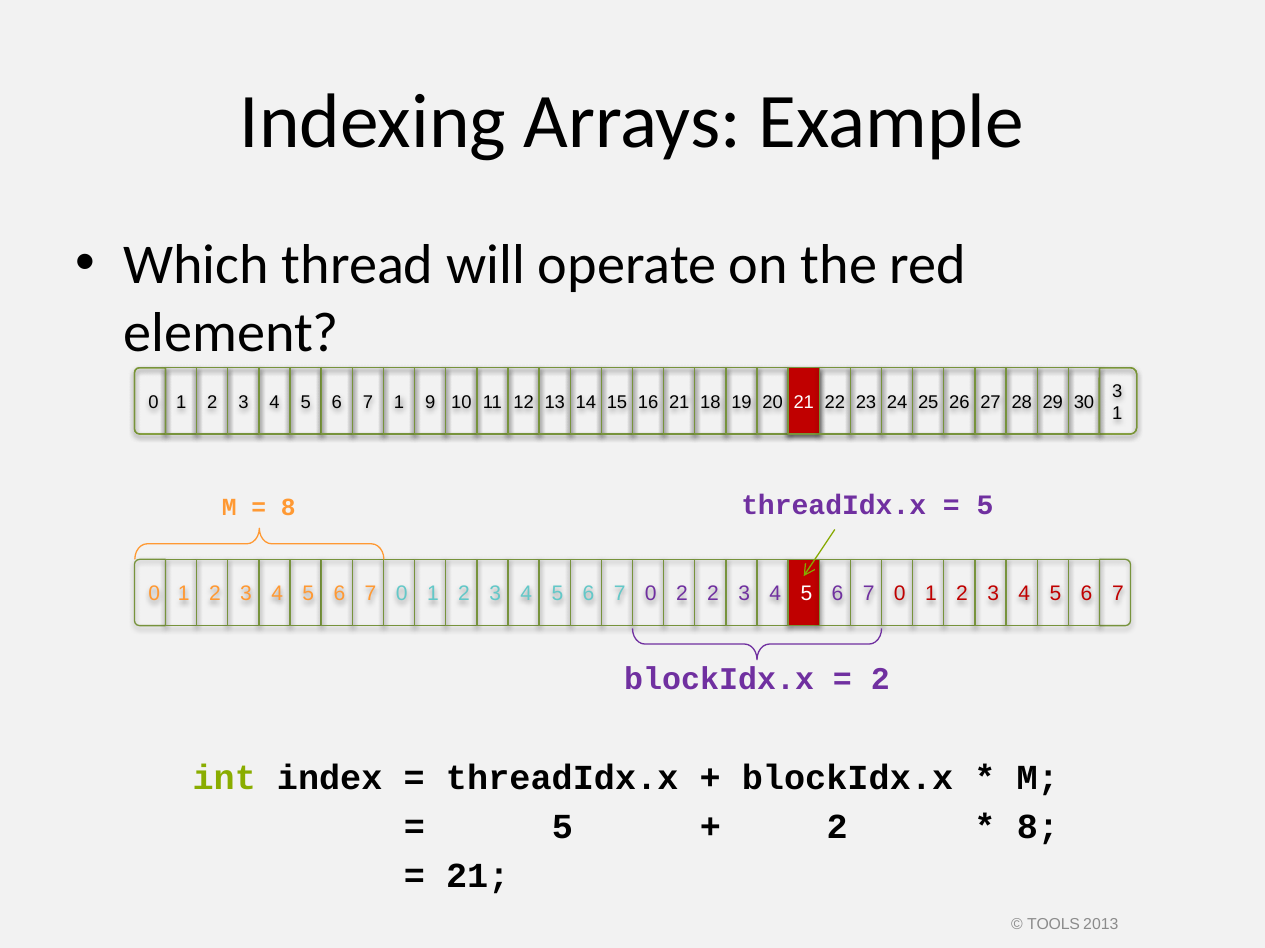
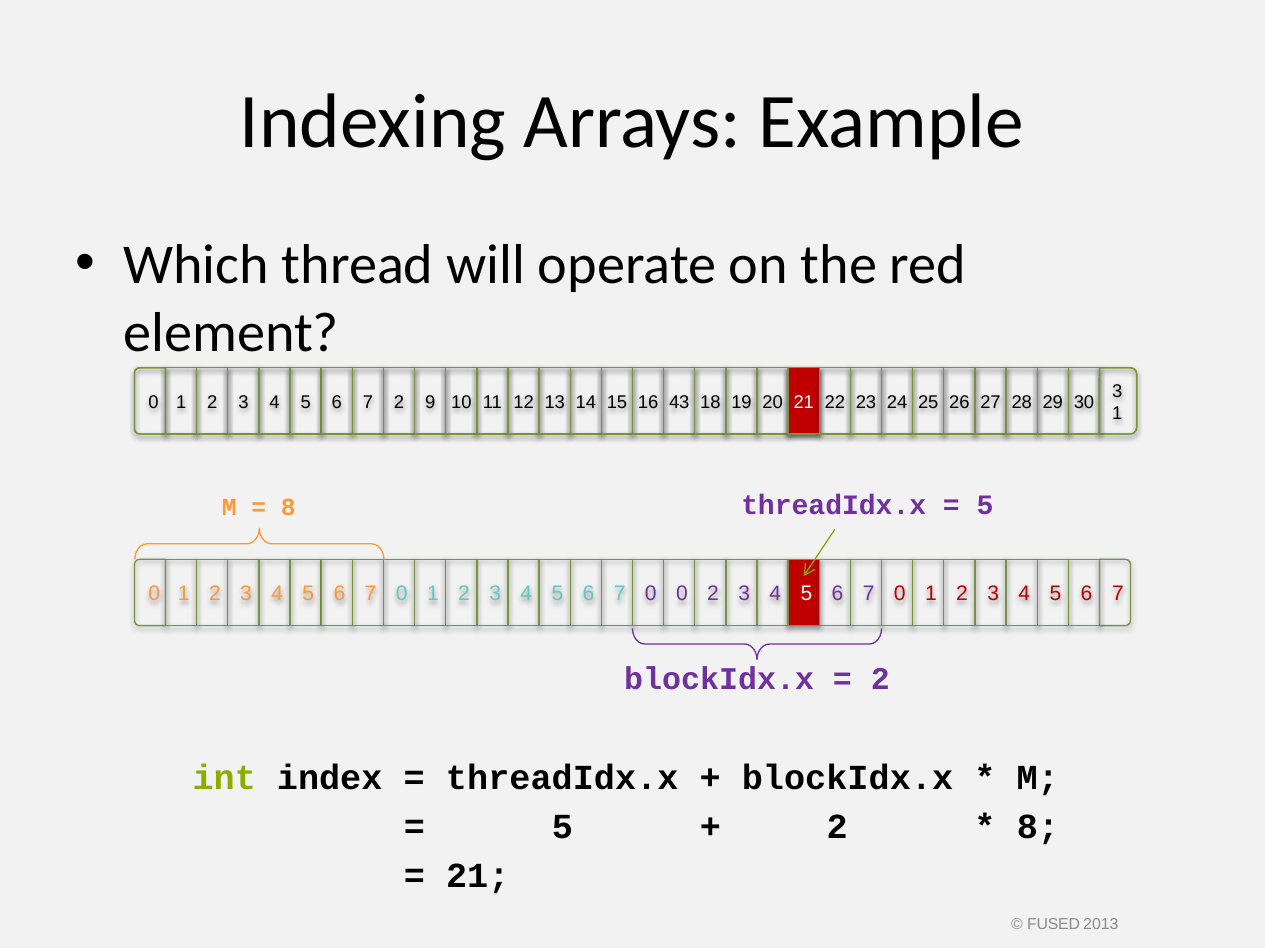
6 7 1: 1 -> 2
16 21: 21 -> 43
0 2: 2 -> 0
TOOLS: TOOLS -> FUSED
